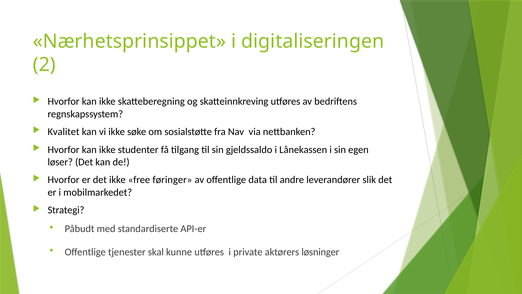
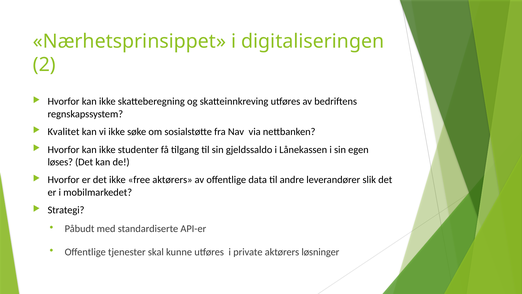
løser: løser -> løses
free føringer: føringer -> aktørers
